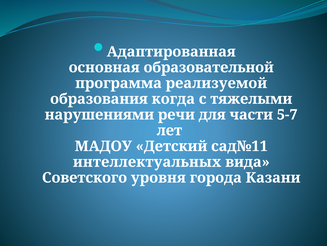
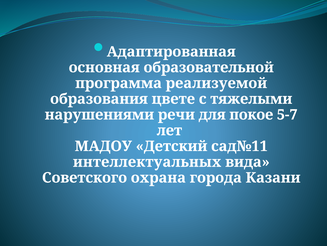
когда: когда -> цвете
части: части -> покое
уровня: уровня -> охрана
